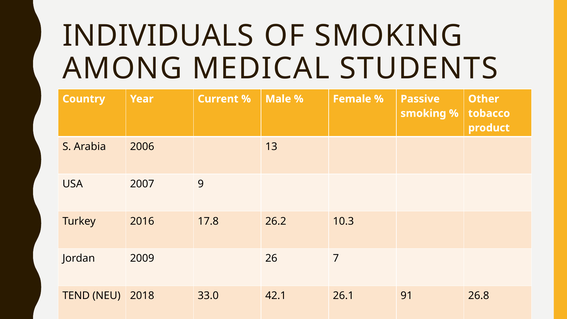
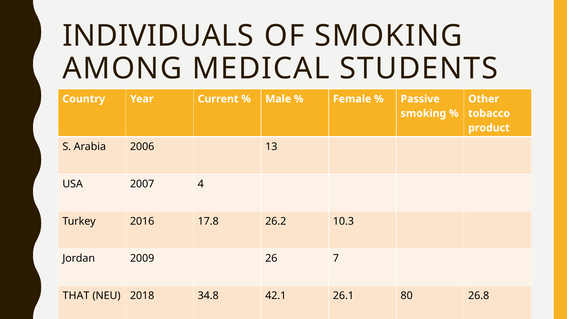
9: 9 -> 4
TEND: TEND -> THAT
33.0: 33.0 -> 34.8
91: 91 -> 80
